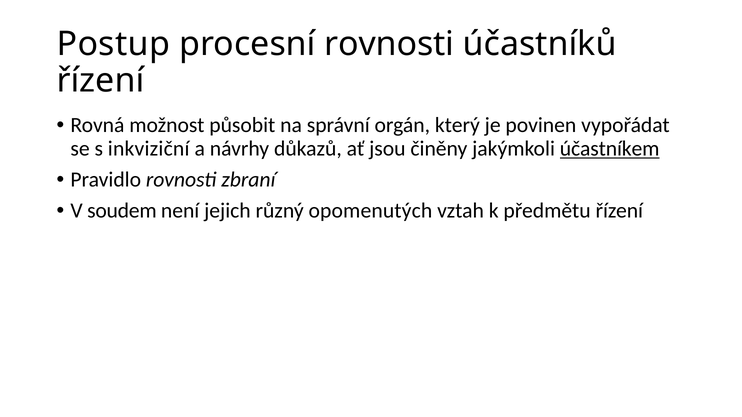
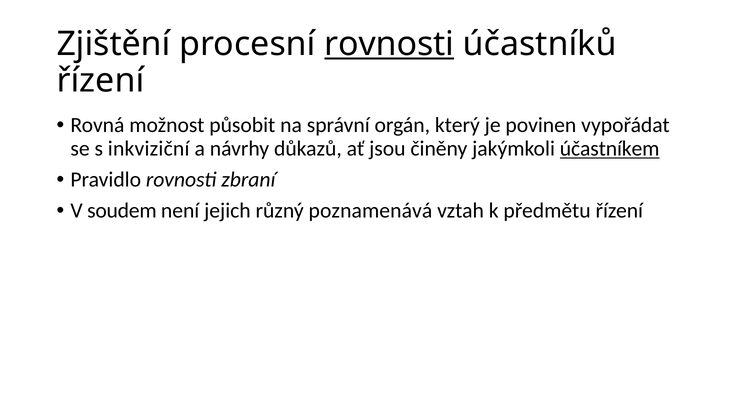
Postup: Postup -> Zjištění
rovnosti at (389, 44) underline: none -> present
opomenutých: opomenutých -> poznamenává
